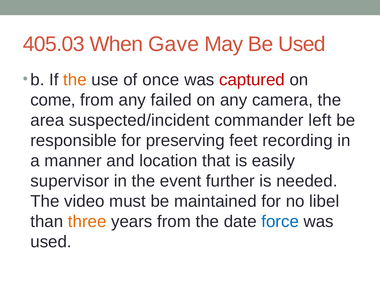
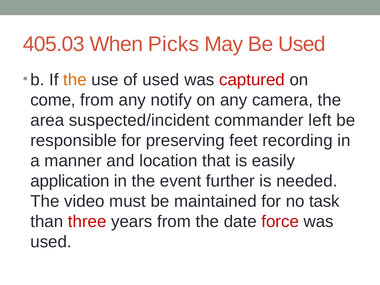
Gave: Gave -> Picks
of once: once -> used
failed: failed -> notify
supervisor: supervisor -> application
libel: libel -> task
three colour: orange -> red
force colour: blue -> red
